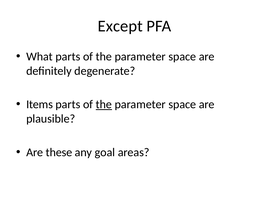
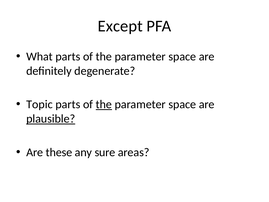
Items: Items -> Topic
plausible underline: none -> present
goal: goal -> sure
